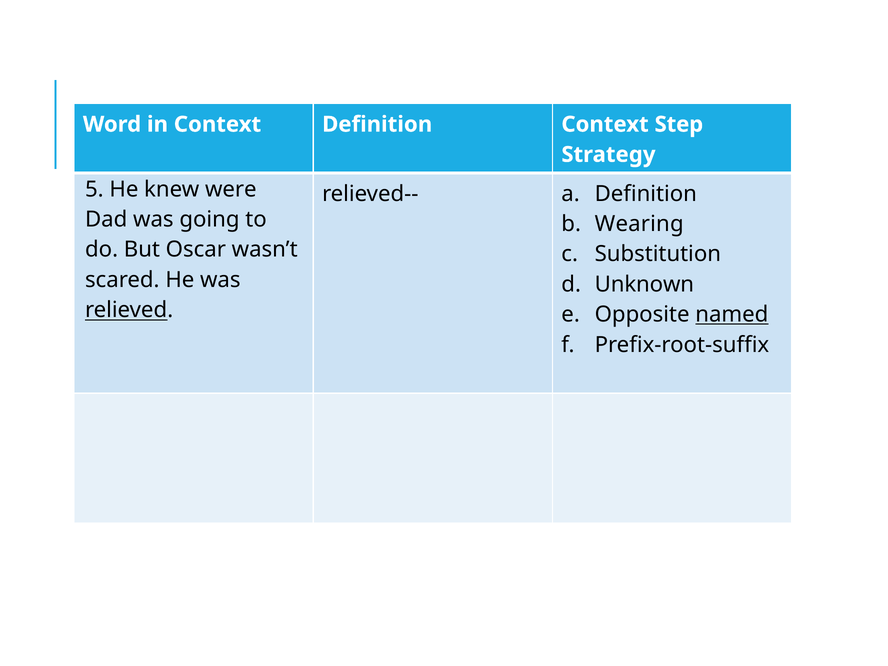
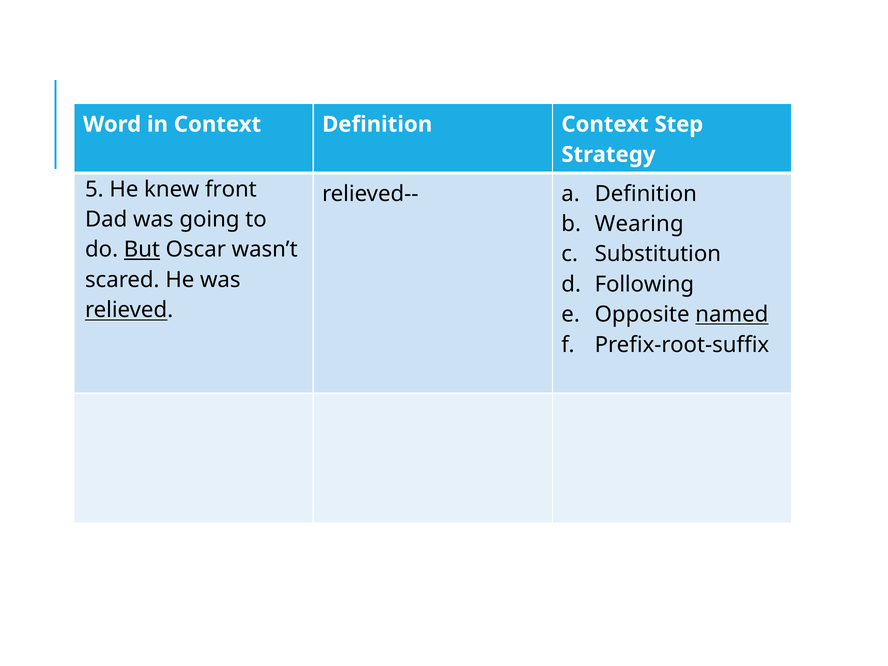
were: were -> front
But underline: none -> present
Unknown: Unknown -> Following
